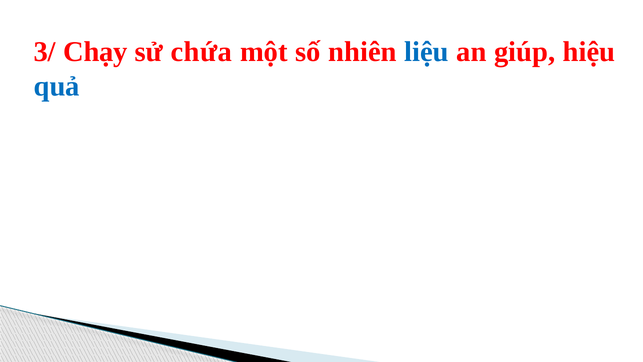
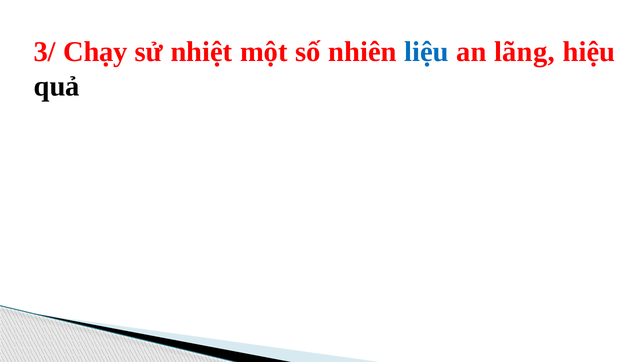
chứa: chứa -> nhiệt
giúp: giúp -> lãng
quả colour: blue -> black
